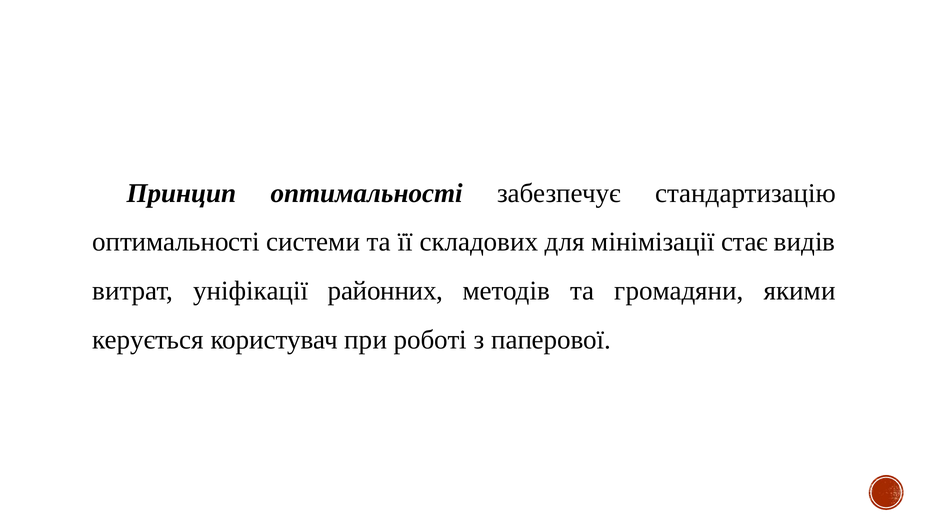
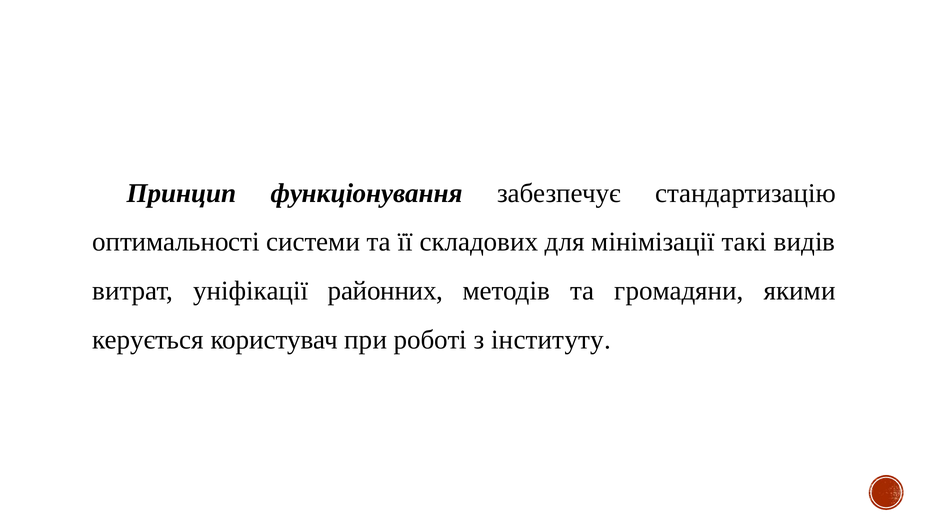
Принцип оптимальності: оптимальності -> функціонування
стає: стає -> такі
паперової: паперової -> інституту
